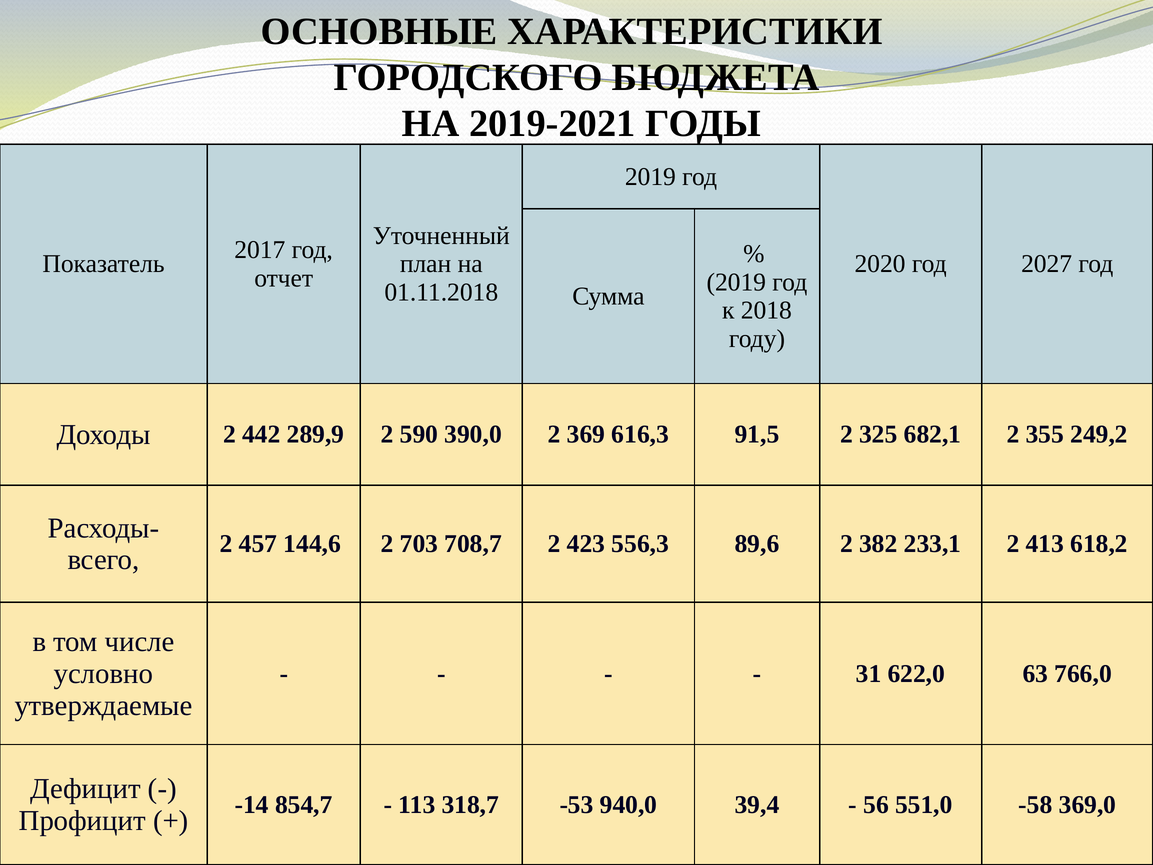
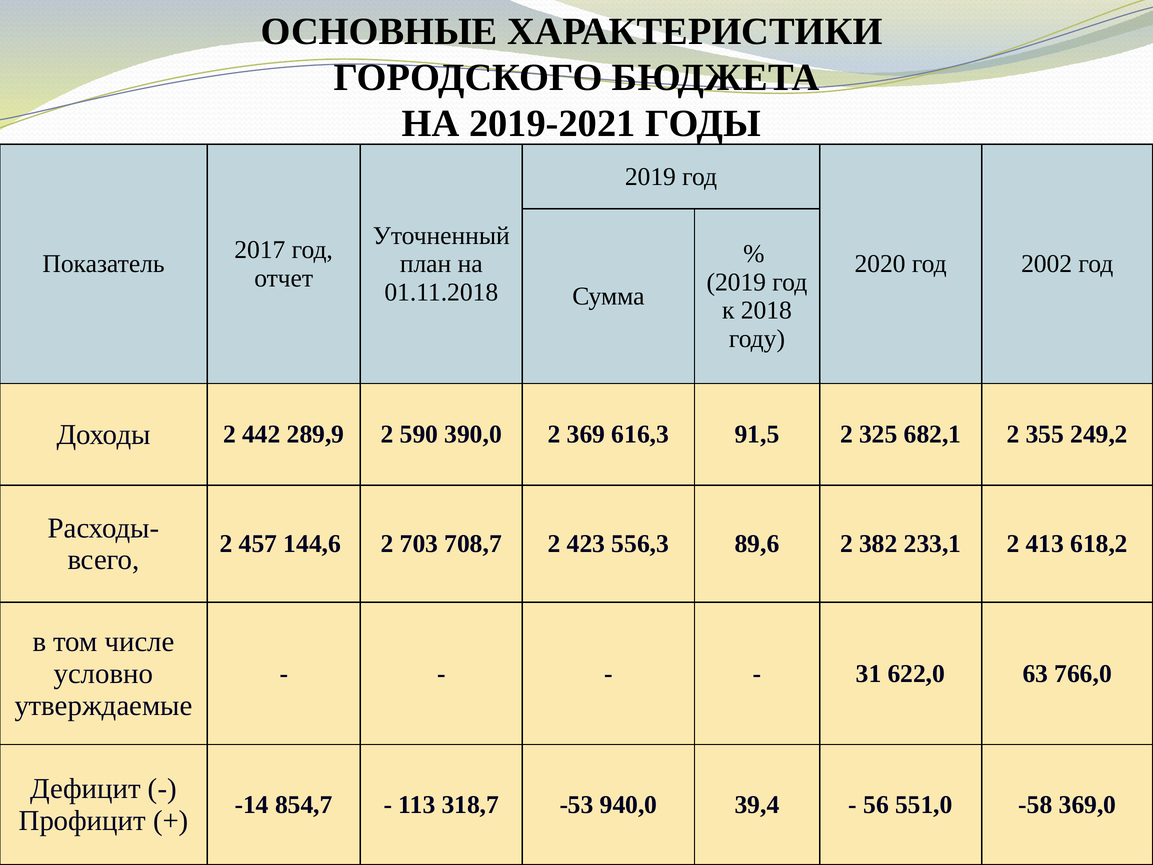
2027: 2027 -> 2002
